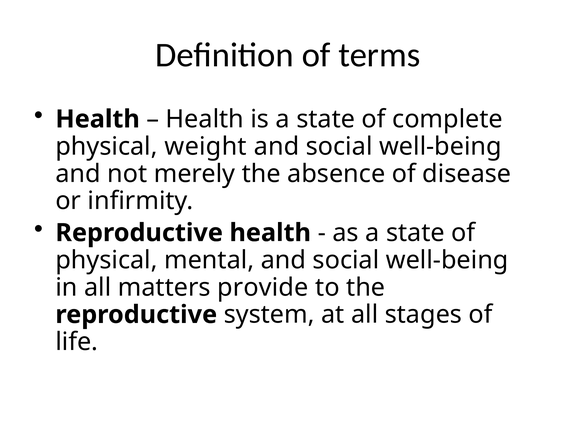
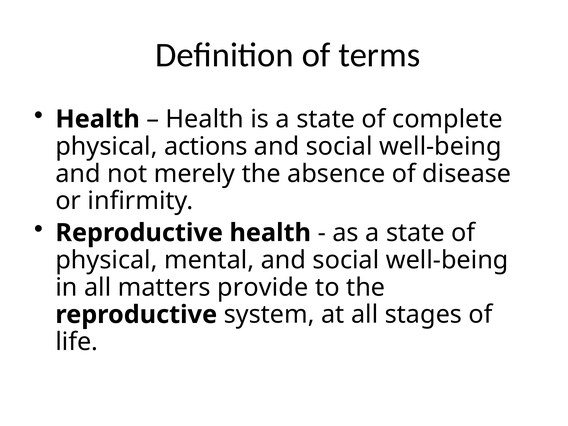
weight: weight -> actions
